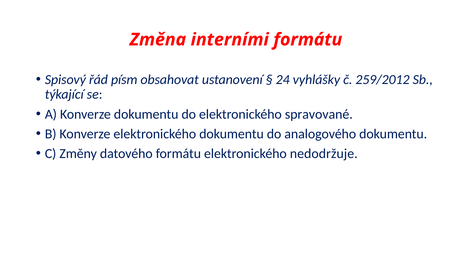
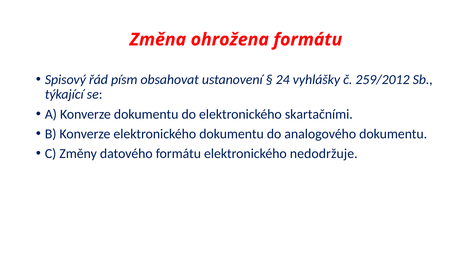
interními: interními -> ohrožena
spravované: spravované -> skartačními
